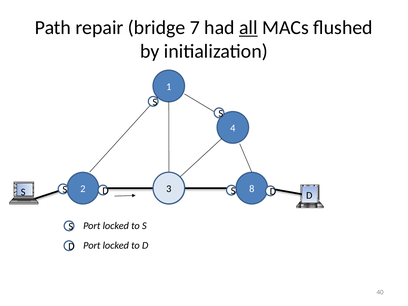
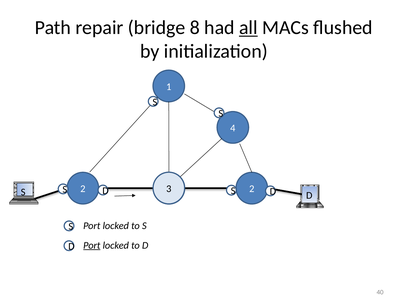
7: 7 -> 8
8 at (252, 189): 8 -> 2
Port at (92, 245) underline: none -> present
